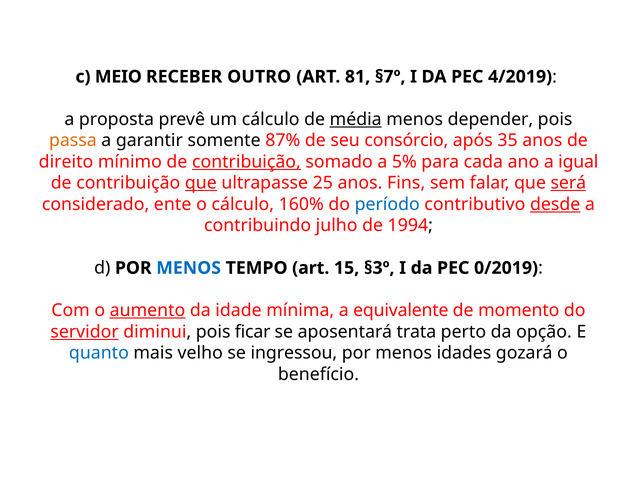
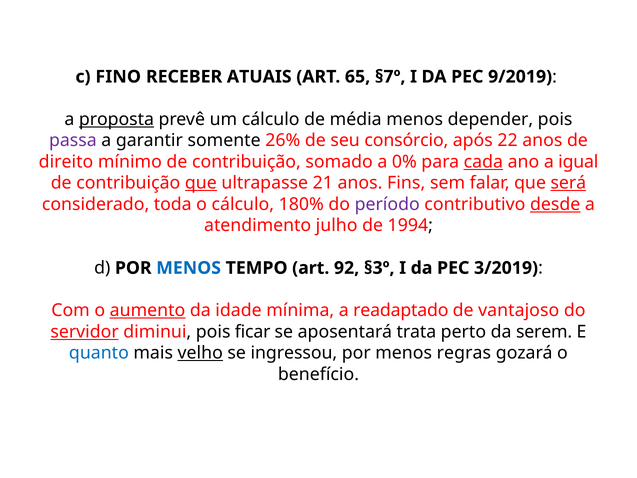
MEIO: MEIO -> FINO
OUTRO: OUTRO -> ATUAIS
81: 81 -> 65
4/2019: 4/2019 -> 9/2019
proposta underline: none -> present
média underline: present -> none
passa colour: orange -> purple
87%: 87% -> 26%
35: 35 -> 22
contribuição at (246, 162) underline: present -> none
5%: 5% -> 0%
cada underline: none -> present
25: 25 -> 21
ente: ente -> toda
160%: 160% -> 180%
período colour: blue -> purple
contribuindo: contribuindo -> atendimento
15: 15 -> 92
0/2019: 0/2019 -> 3/2019
equivalente: equivalente -> readaptado
momento: momento -> vantajoso
opção: opção -> serem
velho underline: none -> present
idades: idades -> regras
